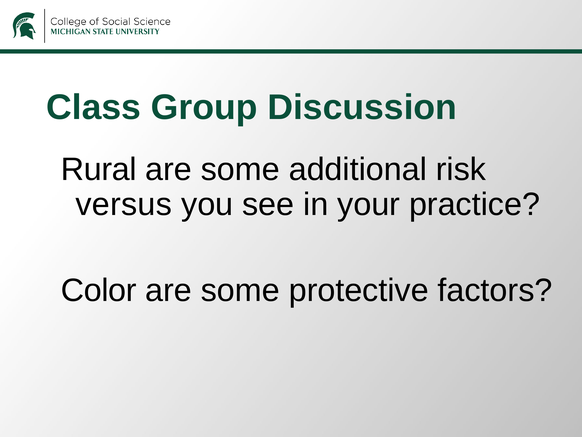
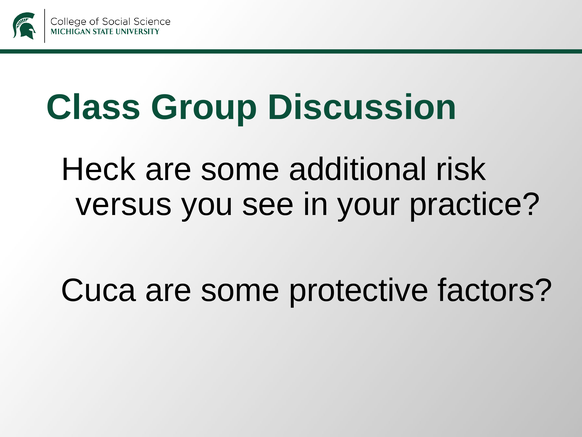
Rural: Rural -> Heck
Color: Color -> Cuca
